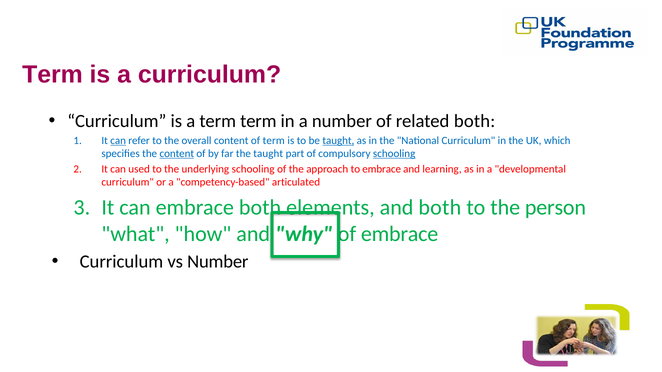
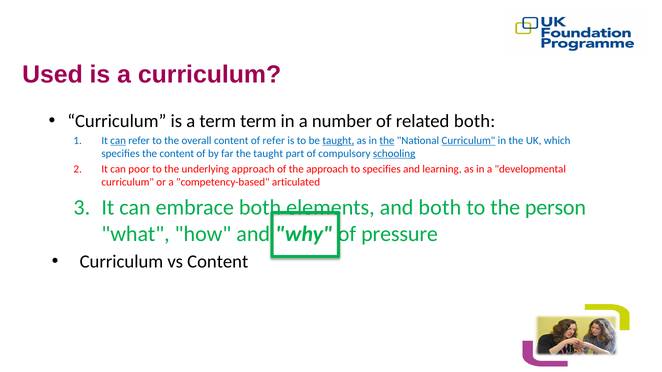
Term at (52, 75): Term -> Used
of term: term -> refer
the at (387, 141) underline: none -> present
Curriculum at (468, 141) underline: none -> present
content at (177, 154) underline: present -> none
used: used -> poor
underlying schooling: schooling -> approach
to embrace: embrace -> specifies
embrace at (400, 234): embrace -> pressure
vs Number: Number -> Content
